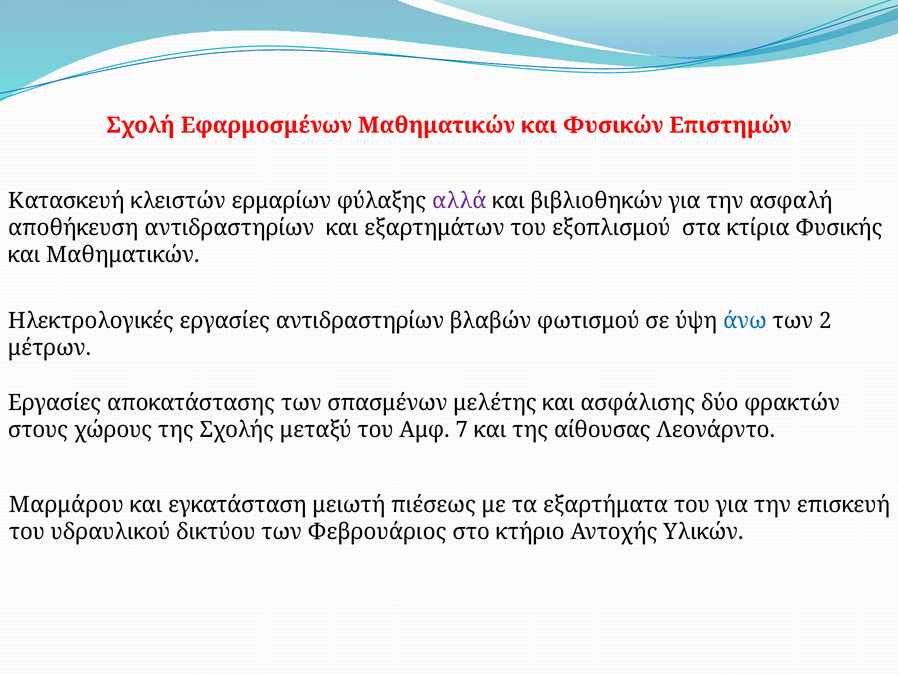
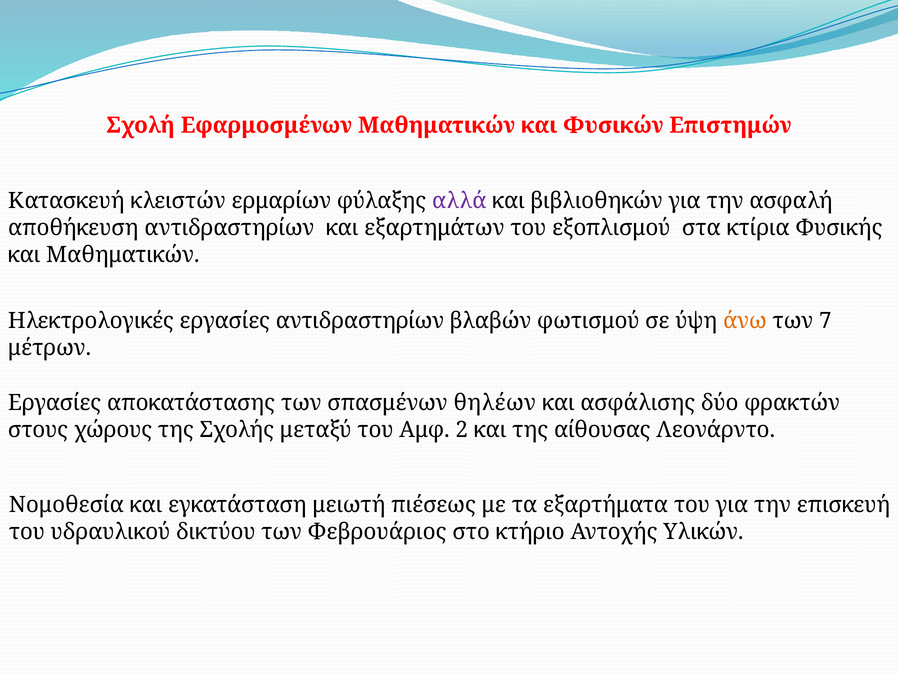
άνω colour: blue -> orange
2: 2 -> 7
μελέτης: μελέτης -> θηλέων
7: 7 -> 2
Μαρμάρου: Μαρμάρου -> Νομοθεσία
